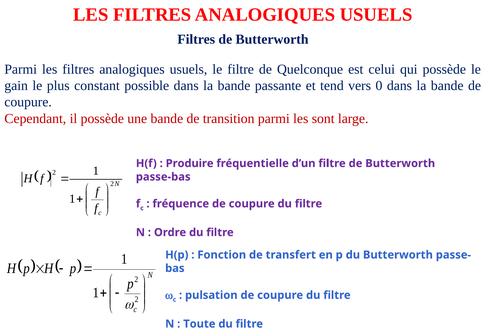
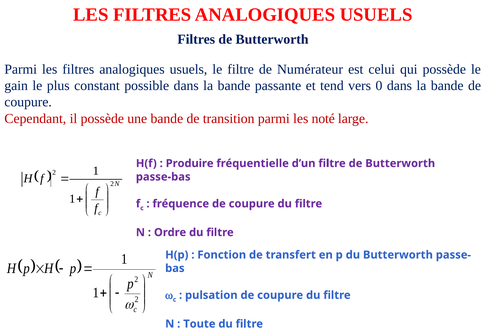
Quelconque: Quelconque -> Numérateur
sont: sont -> noté
